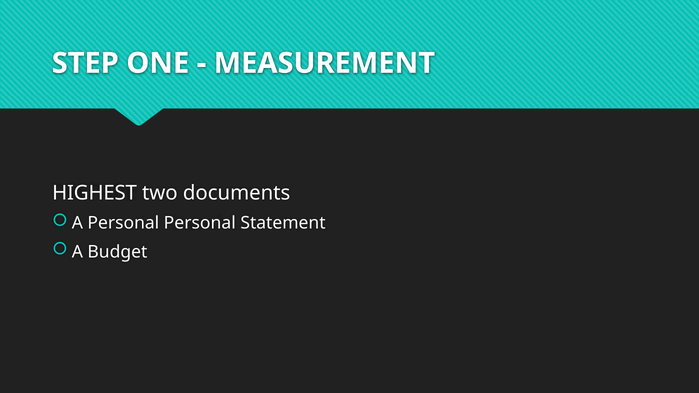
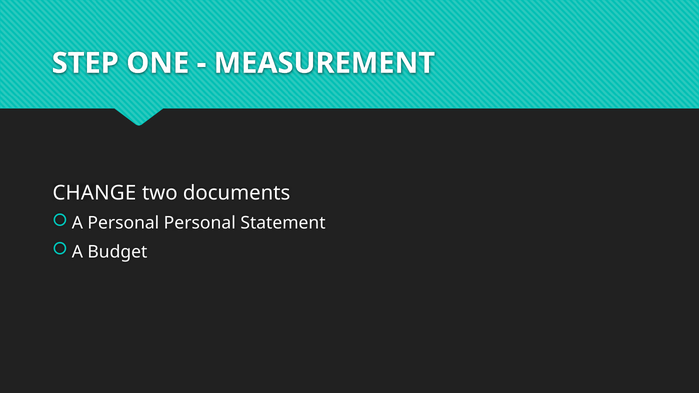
HIGHEST: HIGHEST -> CHANGE
